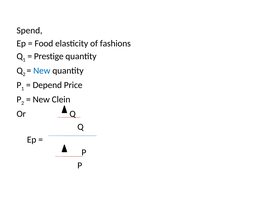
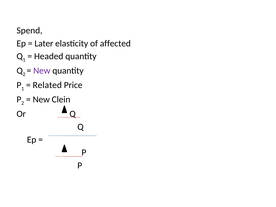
Food: Food -> Later
fashions: fashions -> affected
Prestige: Prestige -> Headed
New at (42, 71) colour: blue -> purple
Depend: Depend -> Related
